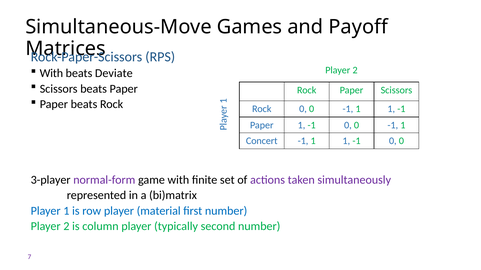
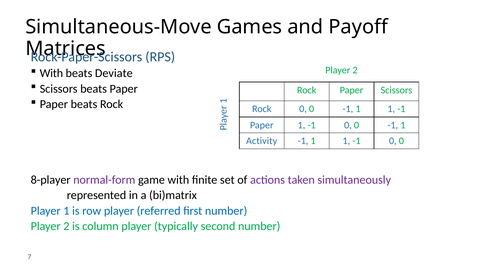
Concert: Concert -> Activity
3-player: 3-player -> 8-player
material: material -> referred
